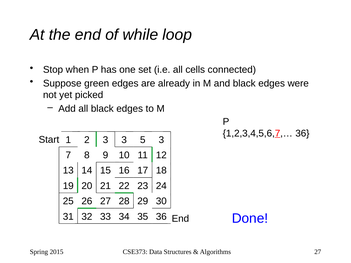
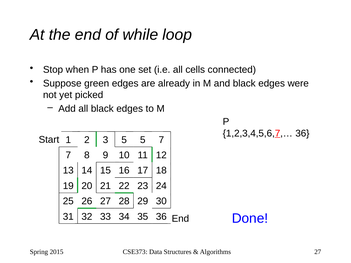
3 3: 3 -> 5
5 3: 3 -> 7
